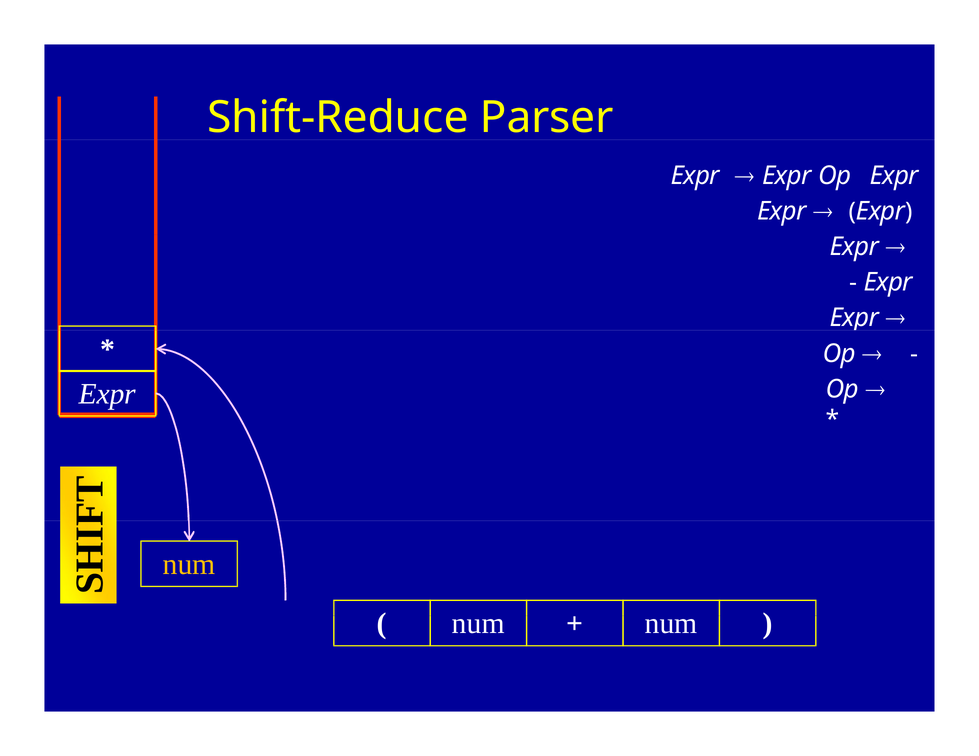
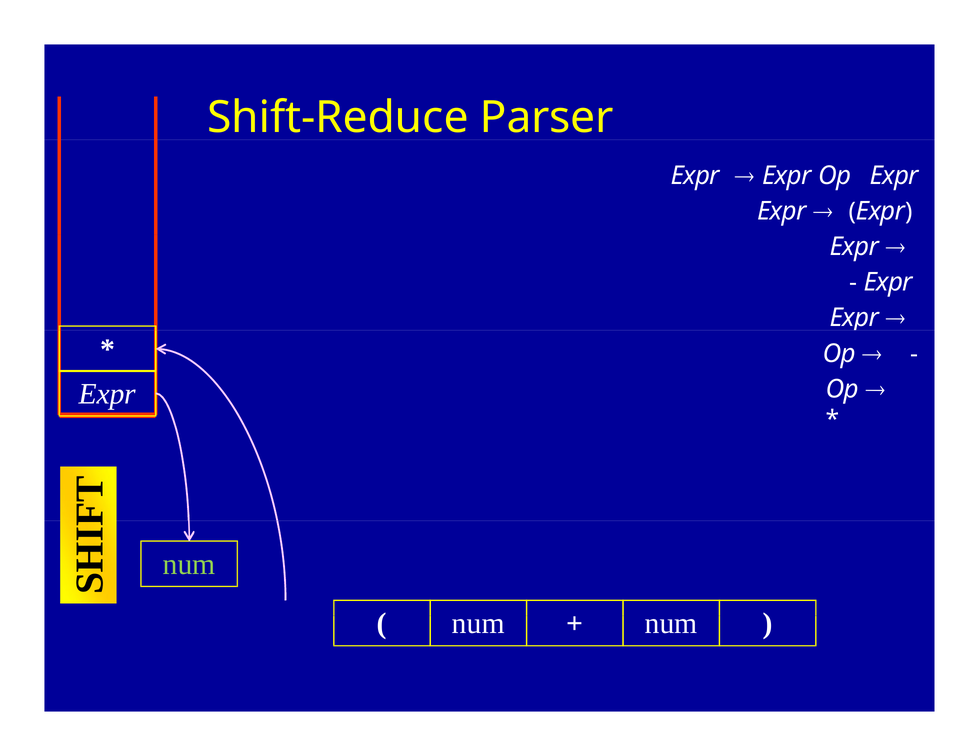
num at (189, 565) colour: yellow -> light green
